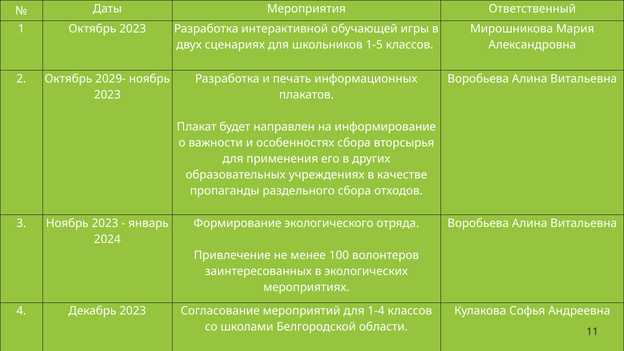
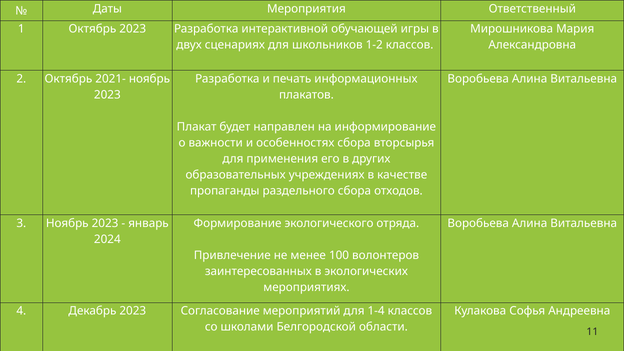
1-5: 1-5 -> 1-2
2029-: 2029- -> 2021-
